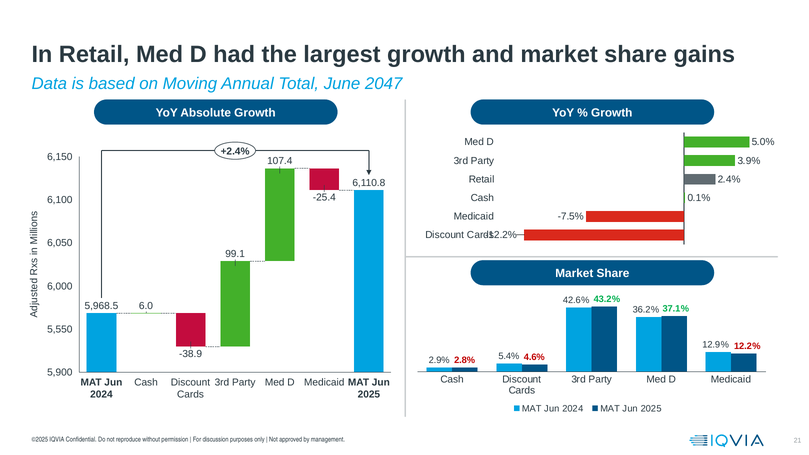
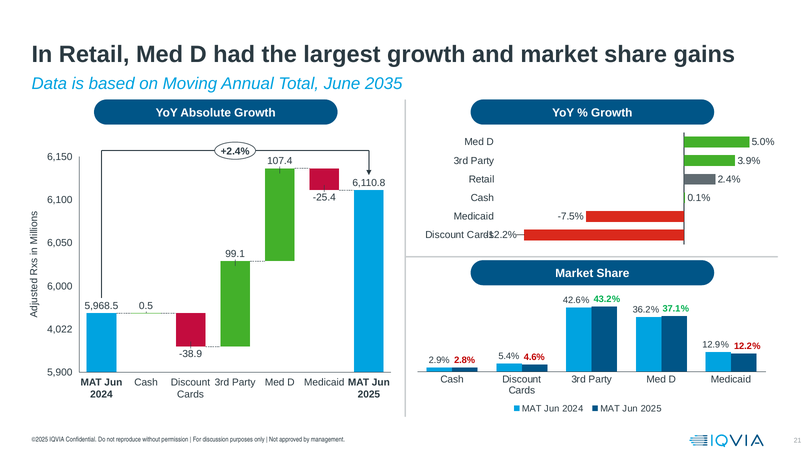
2047: 2047 -> 2035
6.0: 6.0 -> 0.5
5,550: 5,550 -> 4,022
